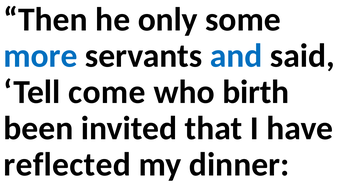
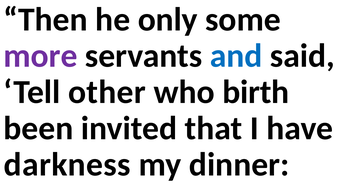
more colour: blue -> purple
come: come -> other
reflected: reflected -> darkness
